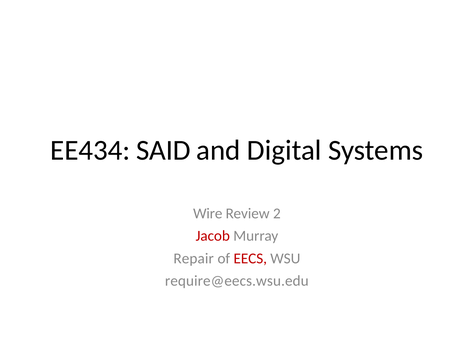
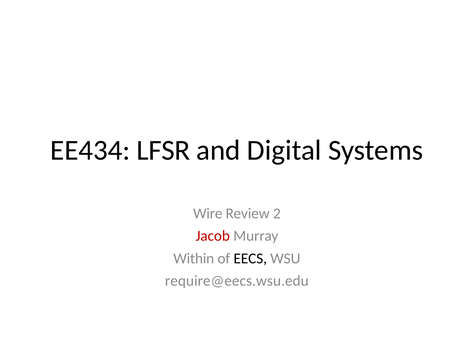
SAID: SAID -> LFSR
Repair: Repair -> Within
EECS colour: red -> black
